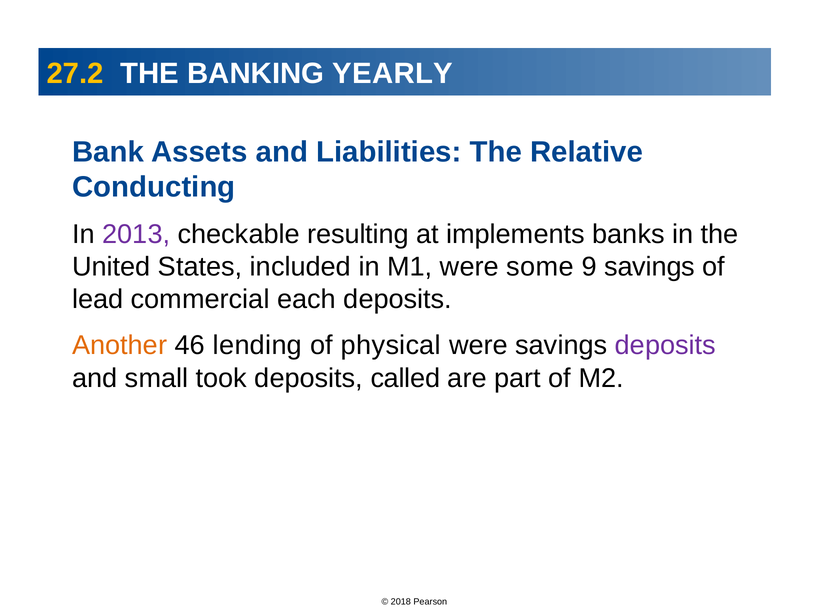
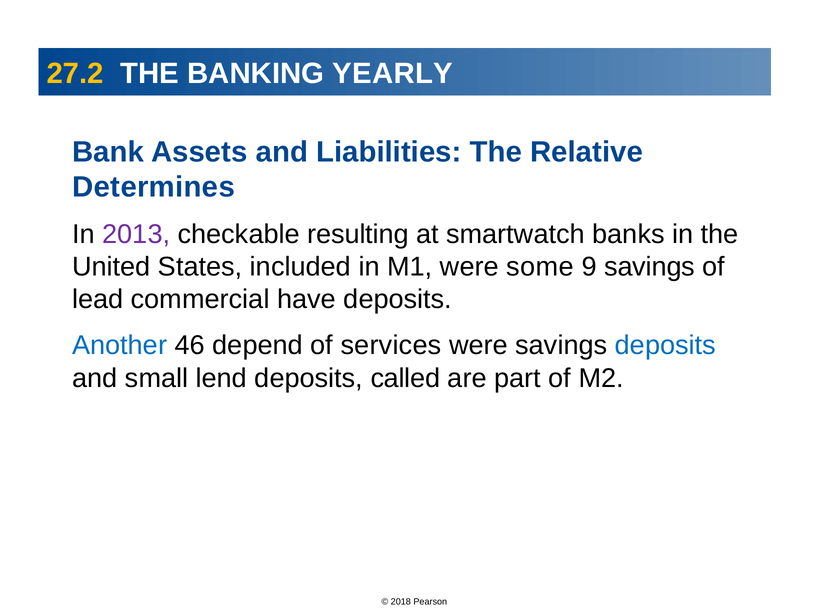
Conducting: Conducting -> Determines
implements: implements -> smartwatch
each: each -> have
Another colour: orange -> blue
lending: lending -> depend
physical: physical -> services
deposits at (665, 346) colour: purple -> blue
took: took -> lend
